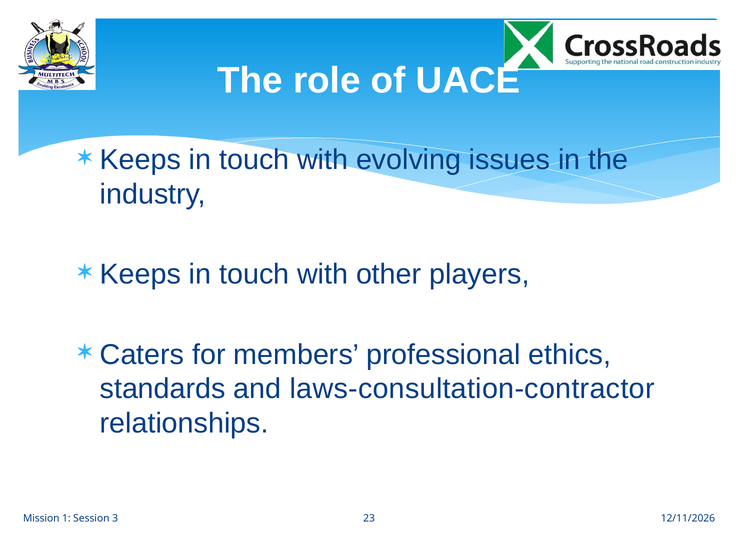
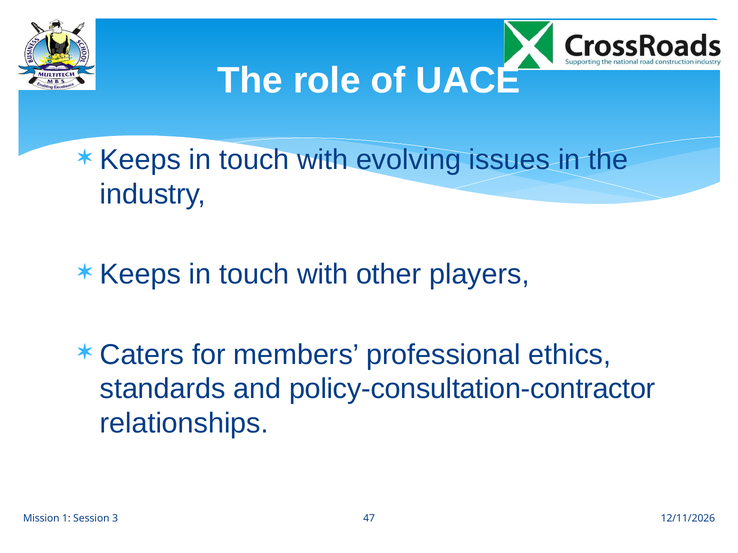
laws-consultation-contractor: laws-consultation-contractor -> policy-consultation-contractor
23: 23 -> 47
